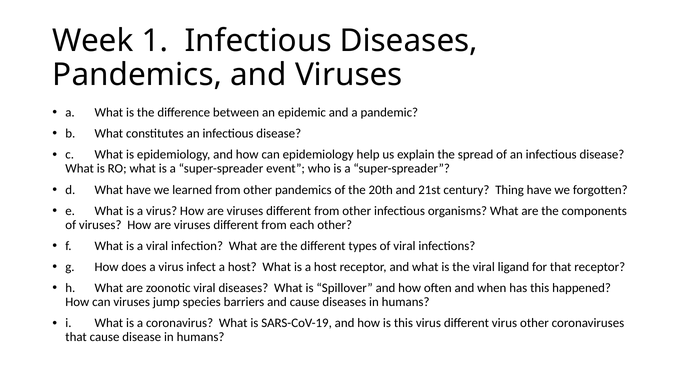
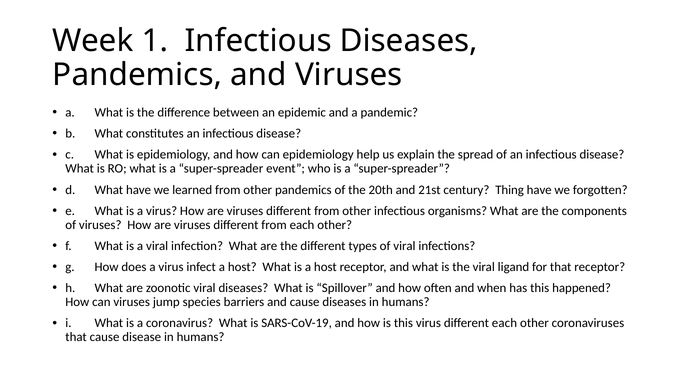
different virus: virus -> each
